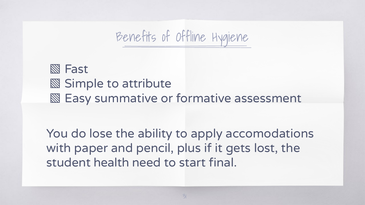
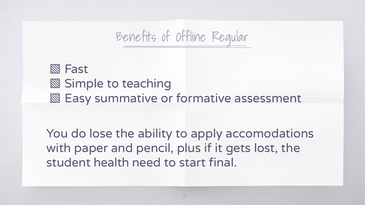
Hygiene: Hygiene -> Regular
attribute: attribute -> teaching
